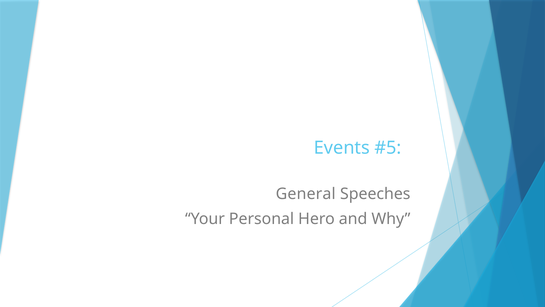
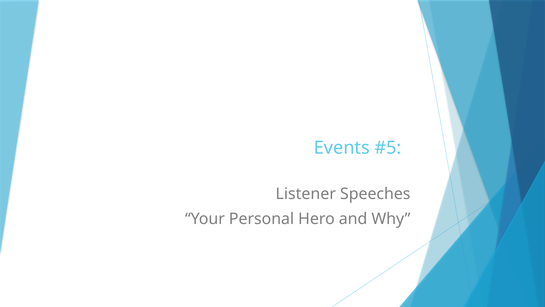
General: General -> Listener
